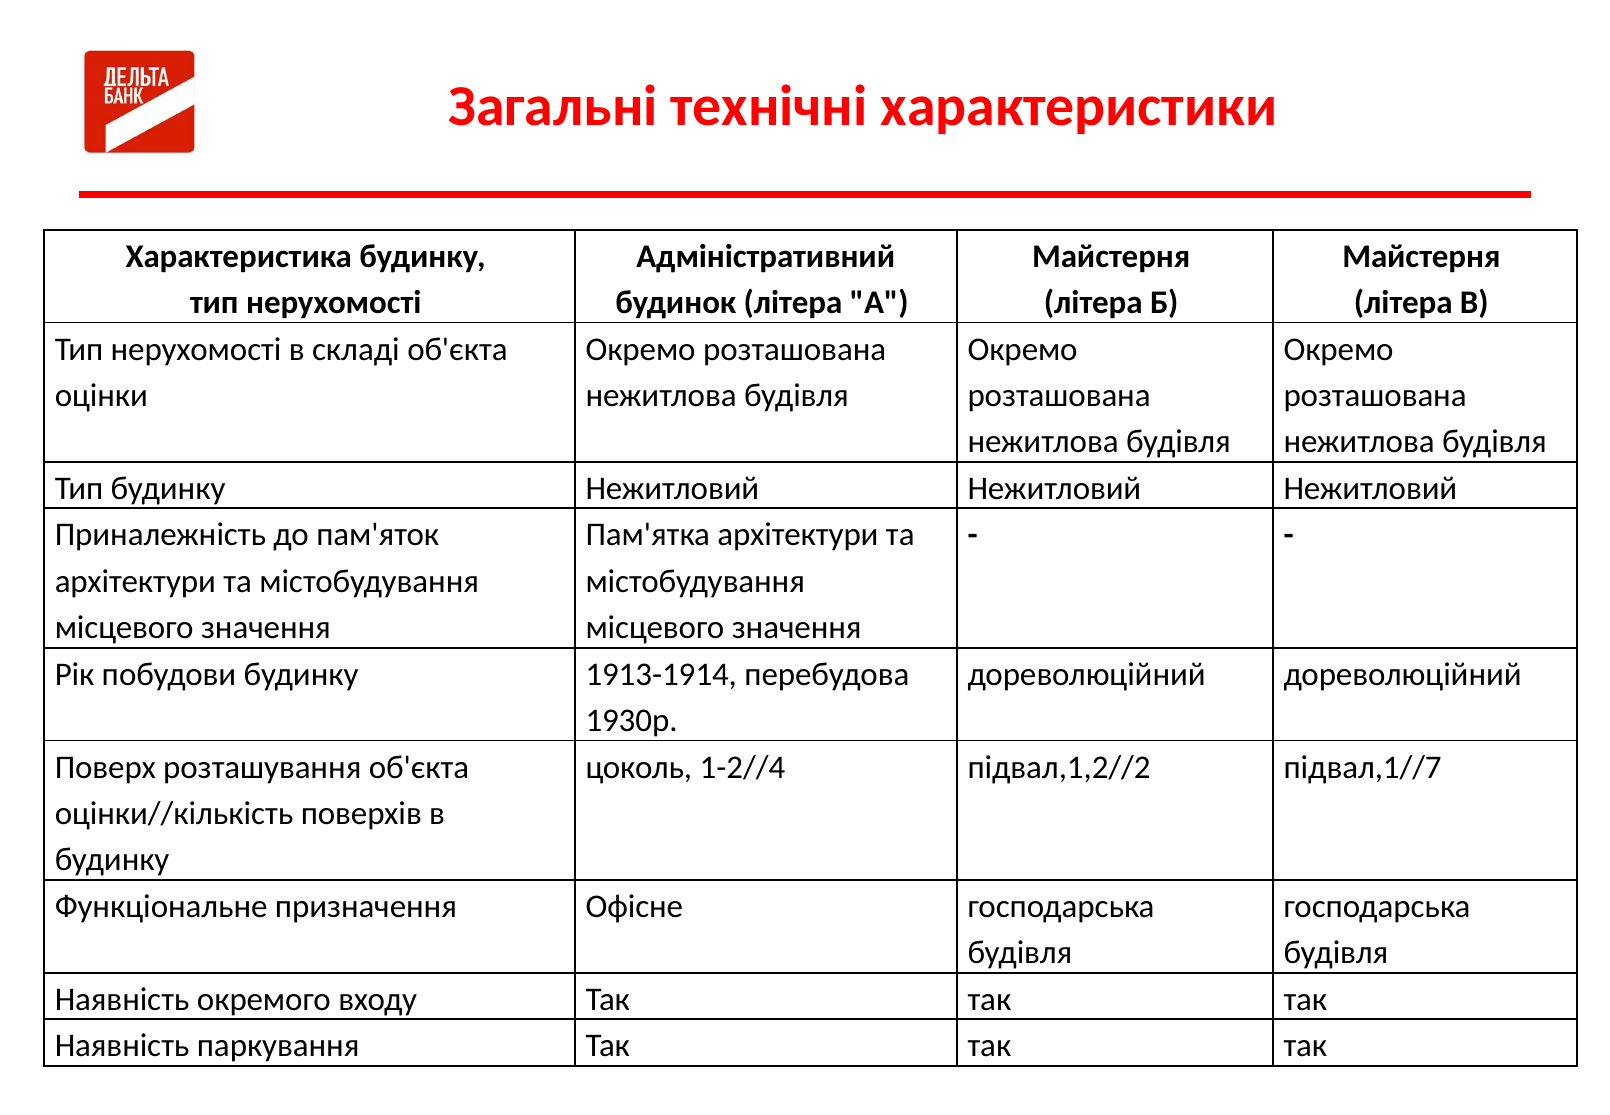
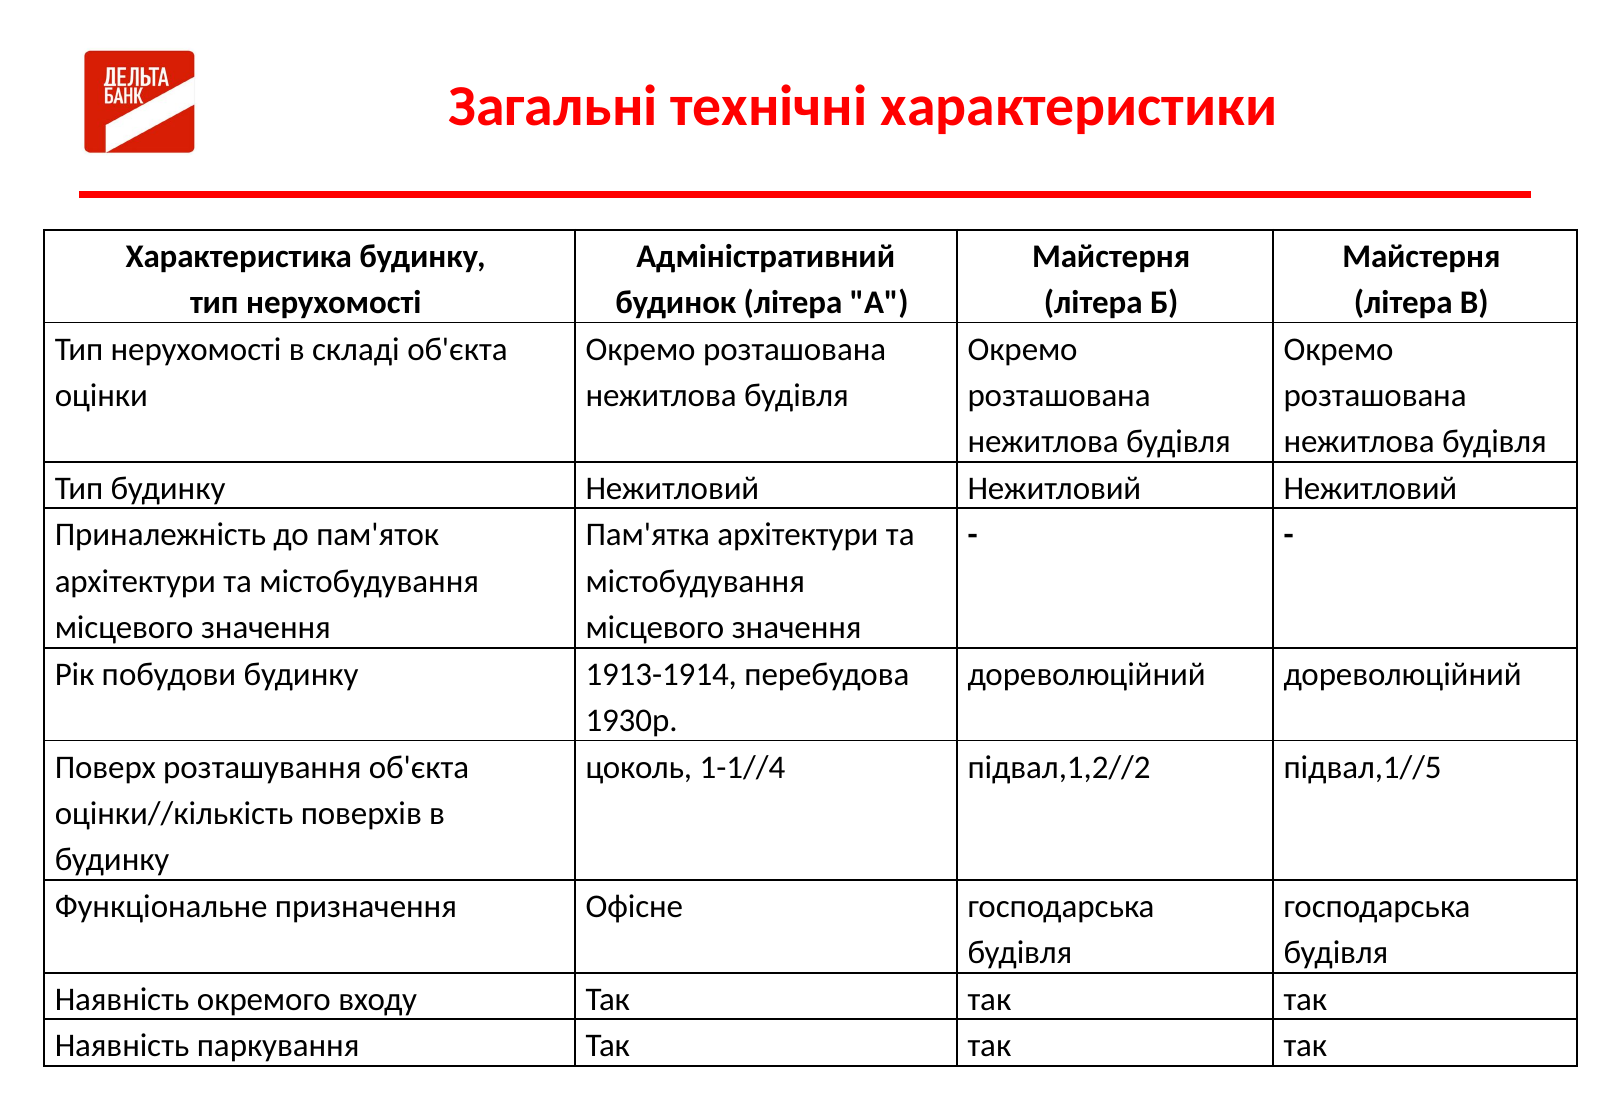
1-2//4: 1-2//4 -> 1-1//4
підвал,1//7: підвал,1//7 -> підвал,1//5
